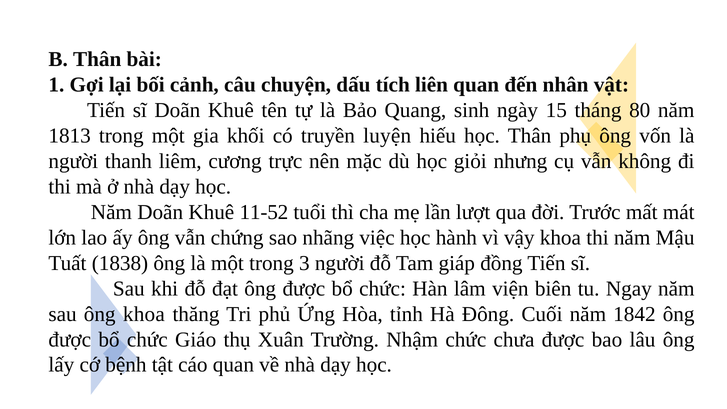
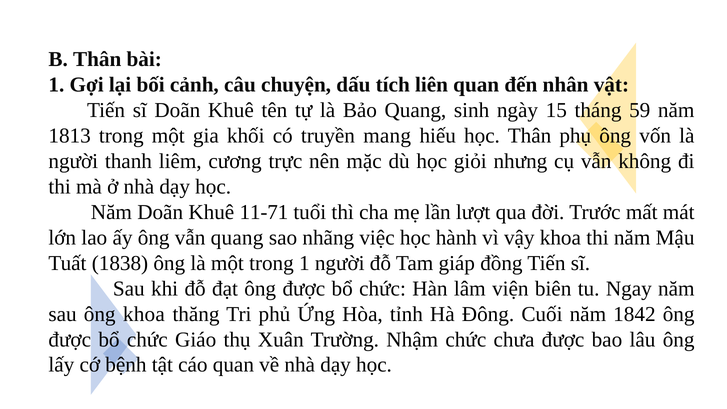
80: 80 -> 59
luyện: luyện -> mang
11-52: 11-52 -> 11-71
vẫn chứng: chứng -> quang
trong 3: 3 -> 1
